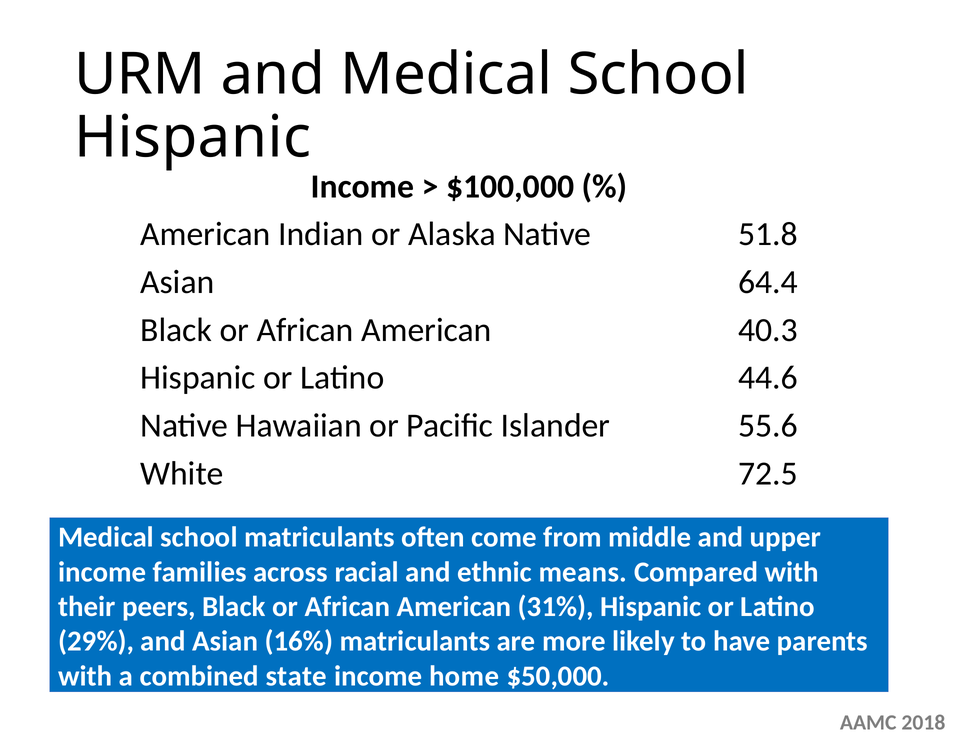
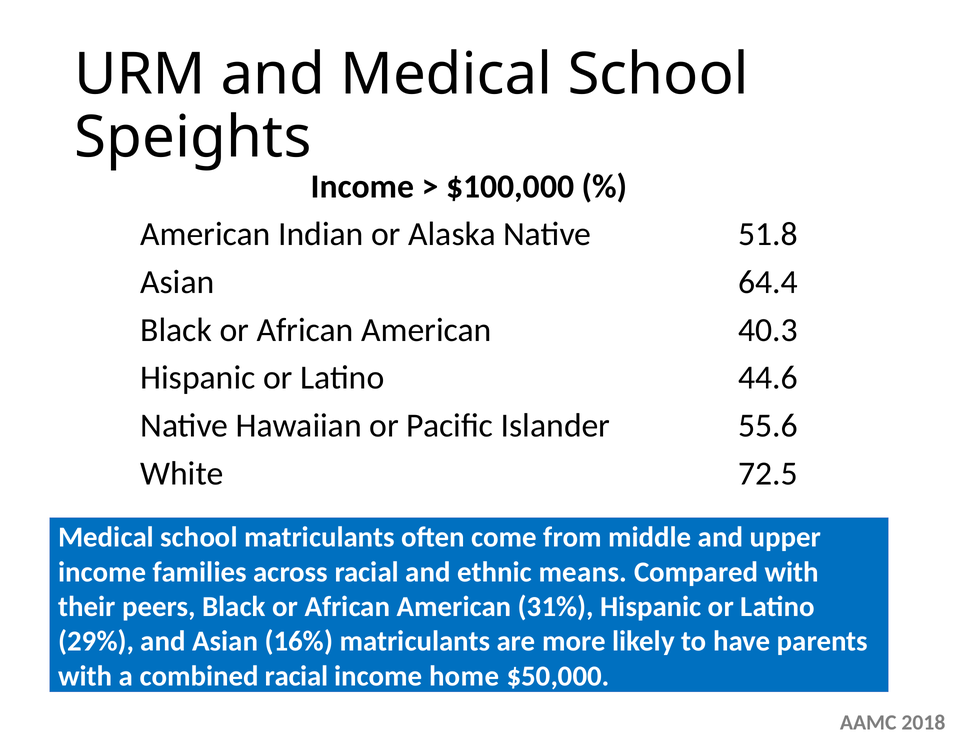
Hispanic at (193, 138): Hispanic -> Speights
combined state: state -> racial
